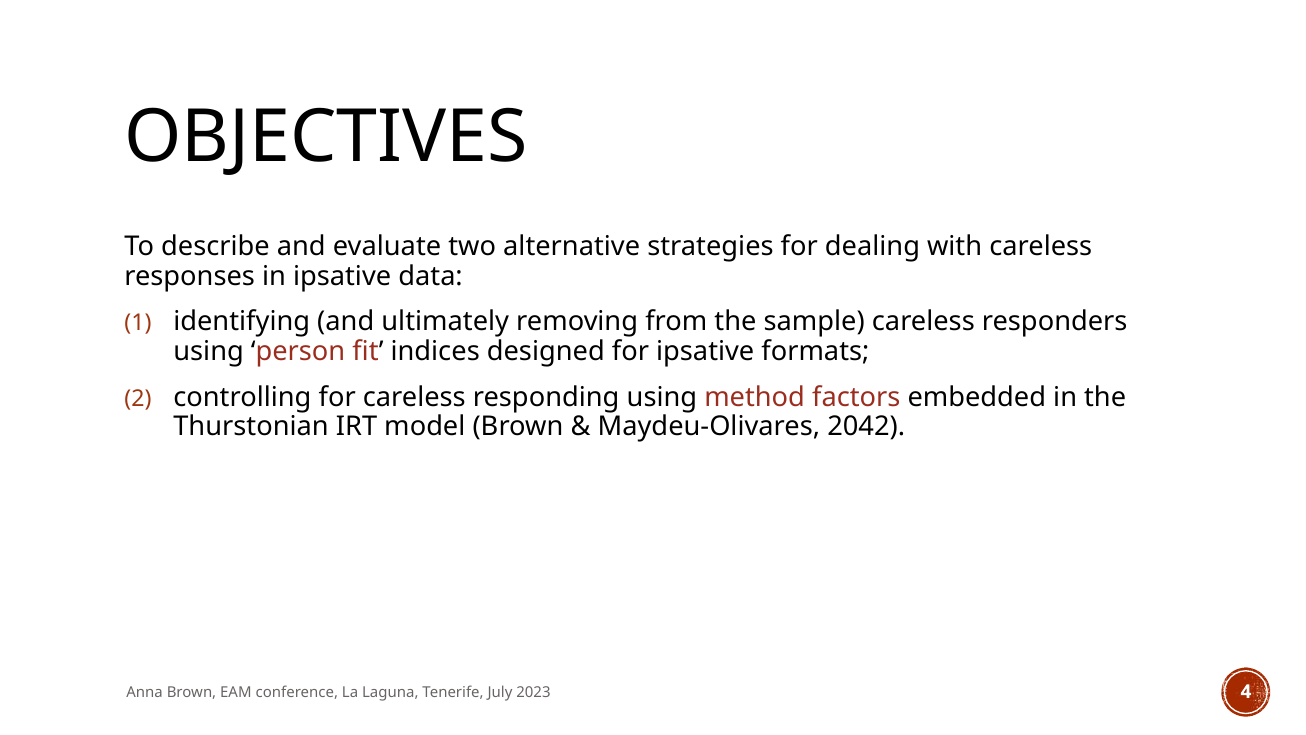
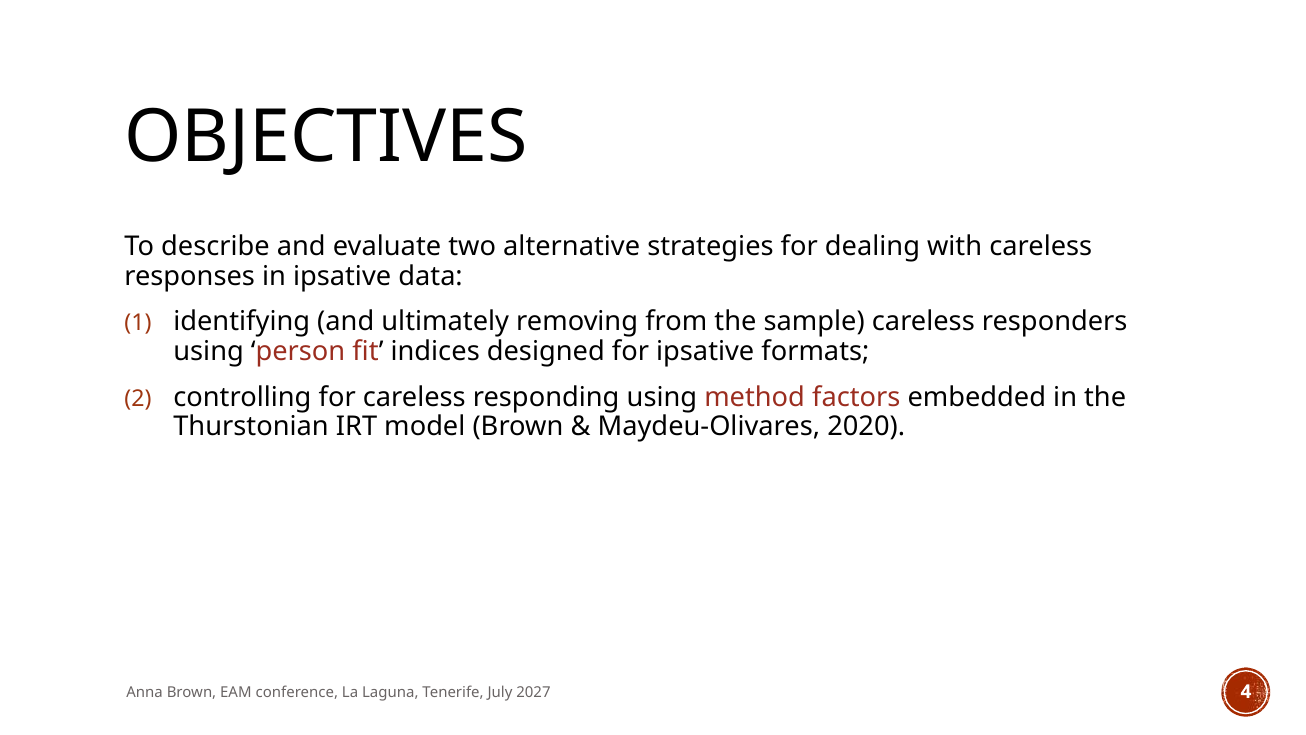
2042: 2042 -> 2020
2023: 2023 -> 2027
